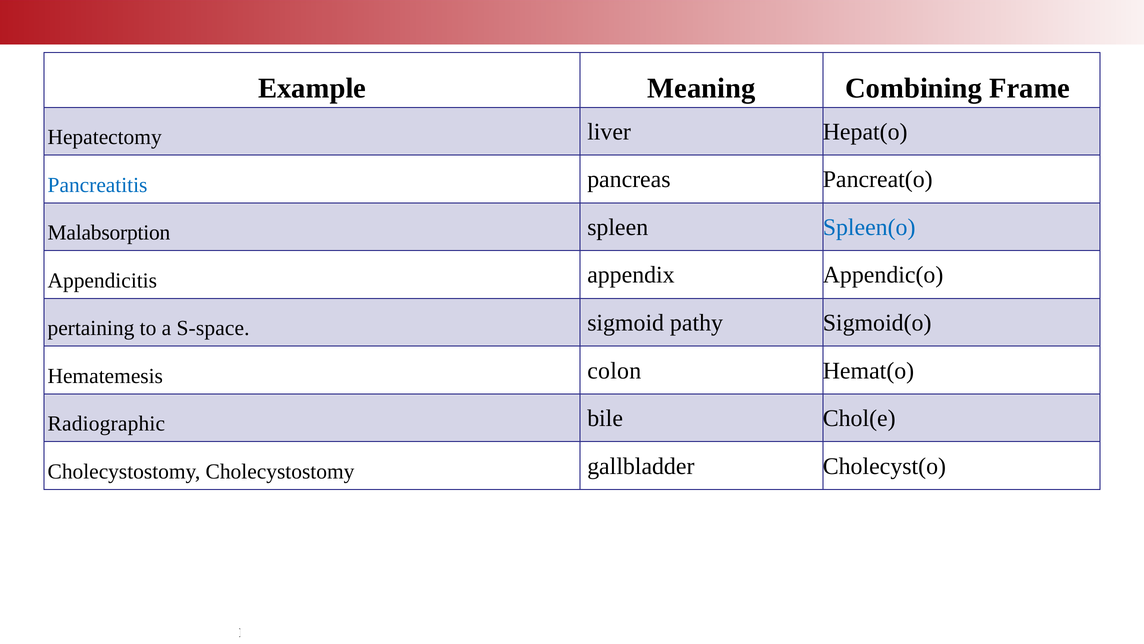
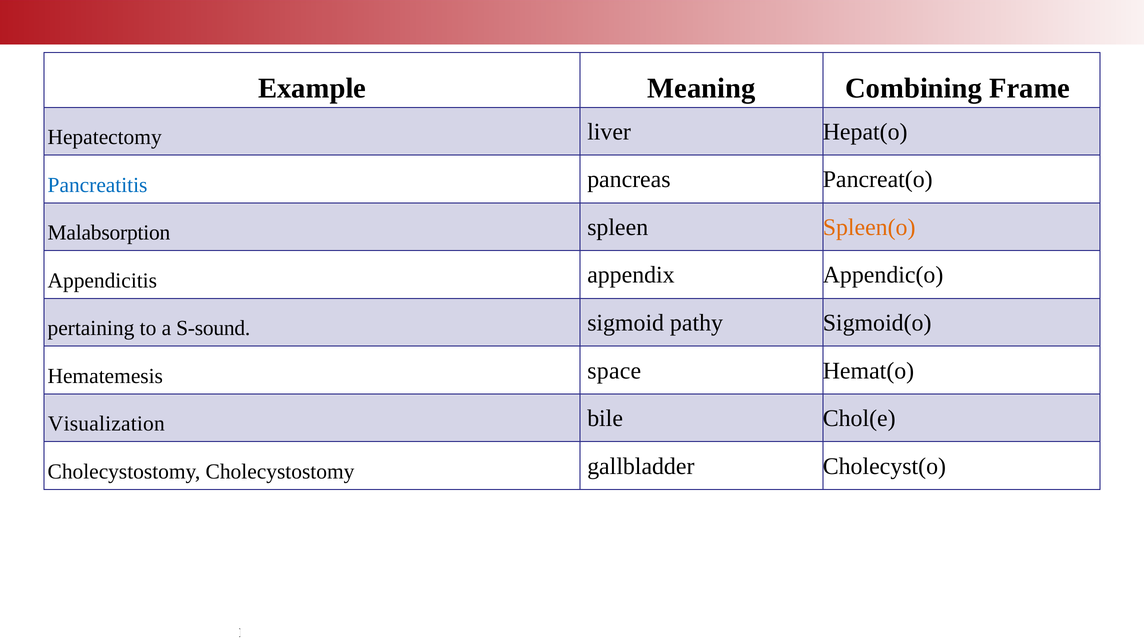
Spleen(o colour: blue -> orange
S-space: S-space -> S-sound
colon: colon -> space
Radiographic: Radiographic -> Visualization
